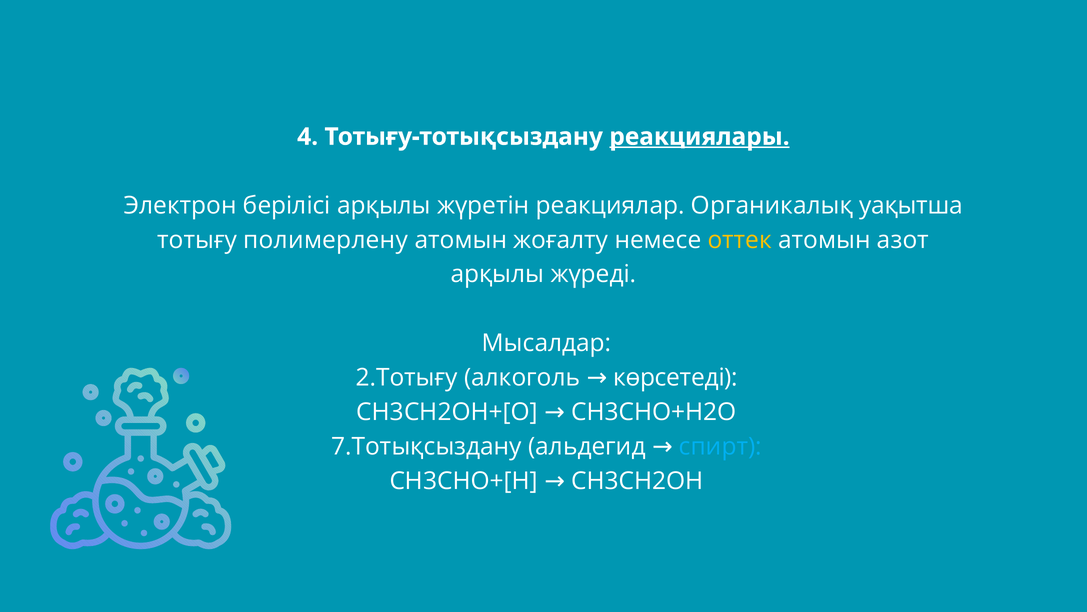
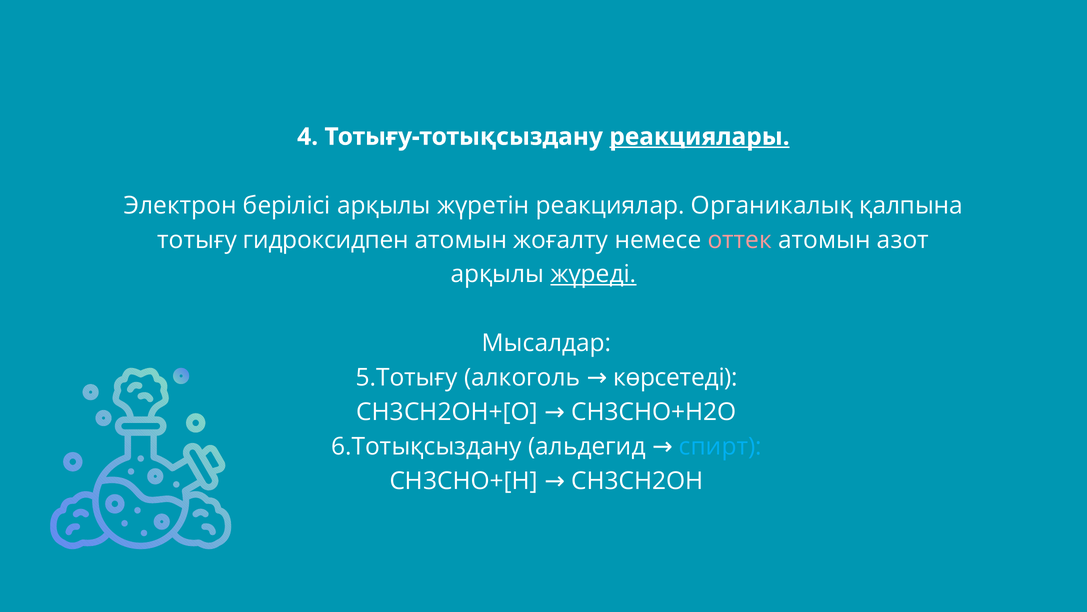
уақытша: уақытша -> қалпына
полимерлену: полимерлену -> гидроксидпен
оттек colour: yellow -> pink
жүреді underline: none -> present
2.Тотығу: 2.Тотығу -> 5.Тотығу
7.Тотықсыздану: 7.Тотықсыздану -> 6.Тотықсыздану
